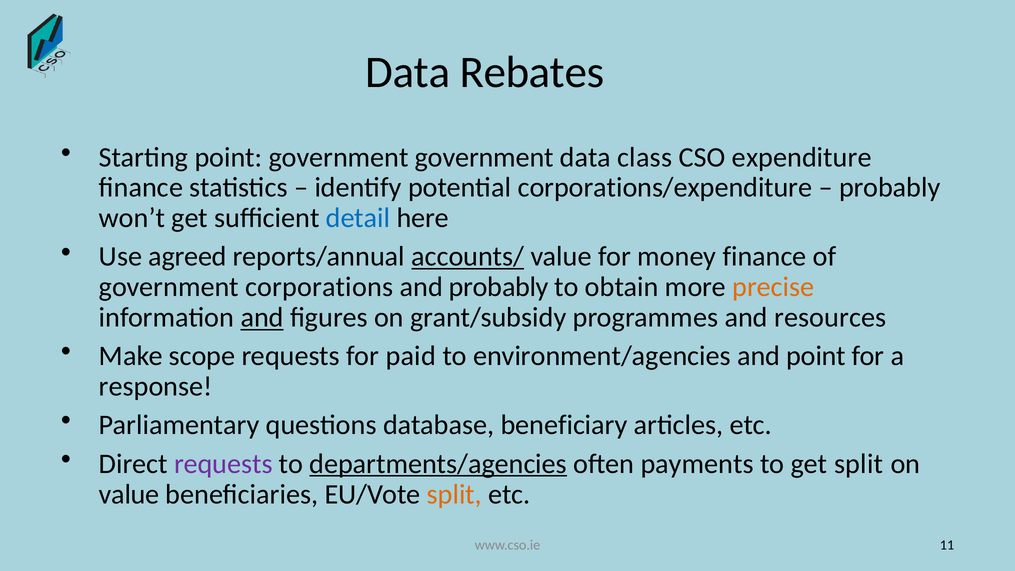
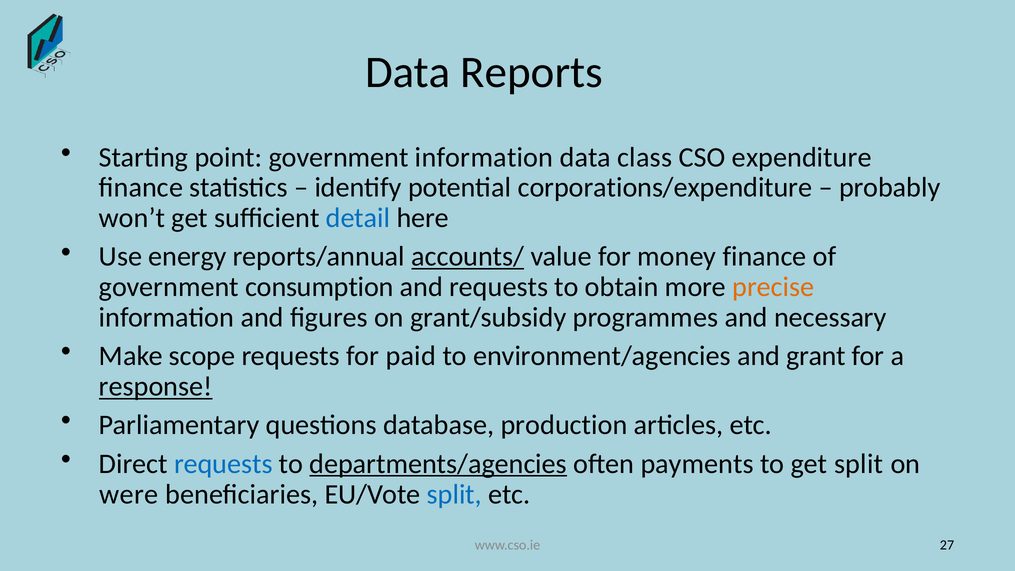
Rebates: Rebates -> Reports
government government: government -> information
agreed: agreed -> energy
corporations: corporations -> consumption
and probably: probably -> requests
and at (262, 318) underline: present -> none
resources: resources -> necessary
and point: point -> grant
response underline: none -> present
beneficiary: beneficiary -> production
requests at (223, 464) colour: purple -> blue
value at (129, 494): value -> were
split at (454, 494) colour: orange -> blue
11: 11 -> 27
